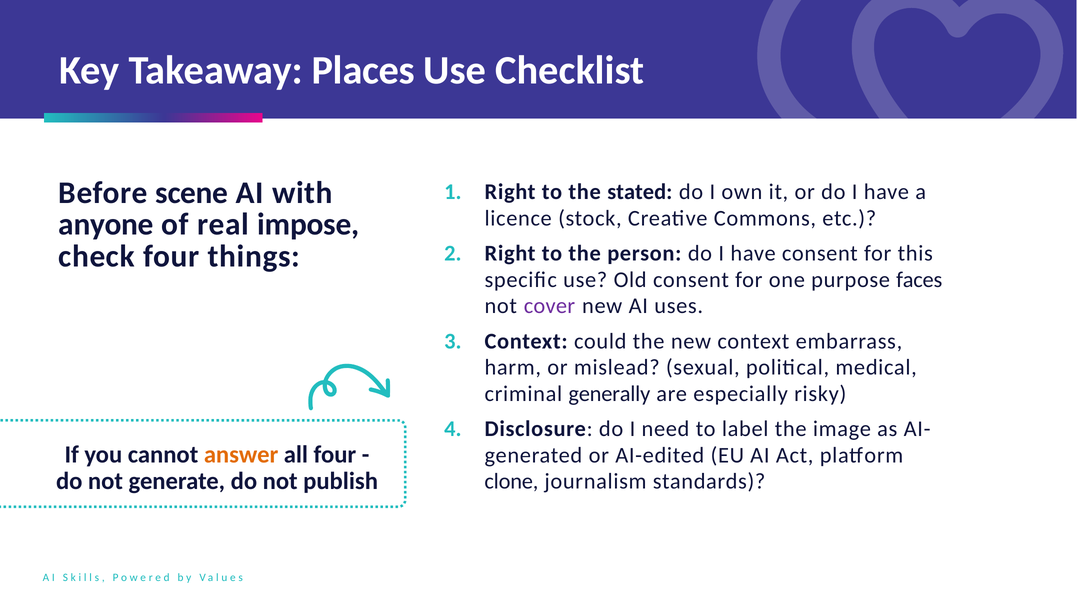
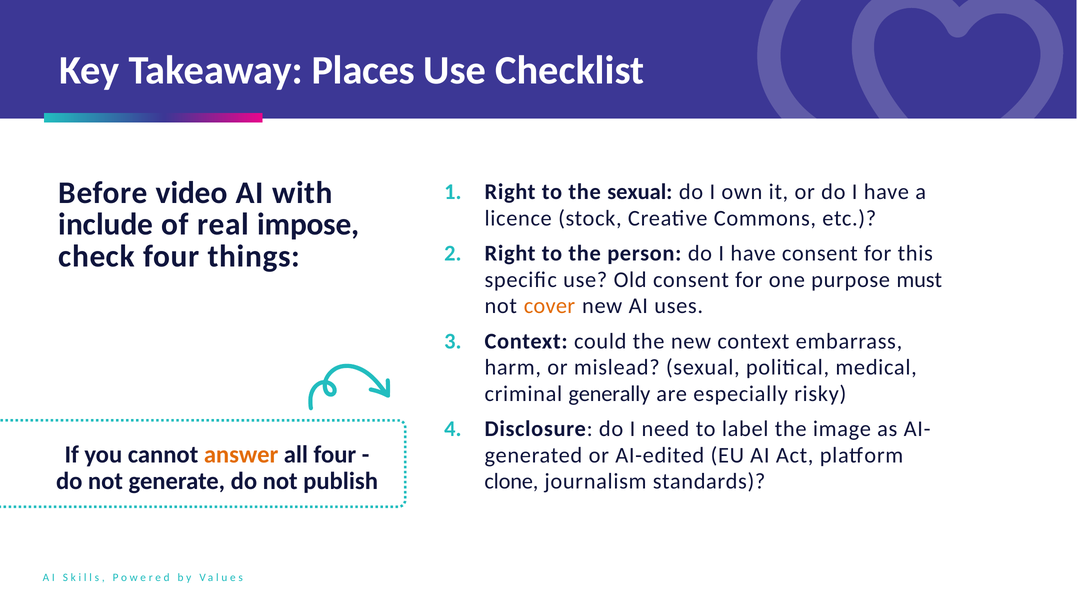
scene: scene -> video
the stated: stated -> sexual
anyone: anyone -> include
faces: faces -> must
cover colour: purple -> orange
